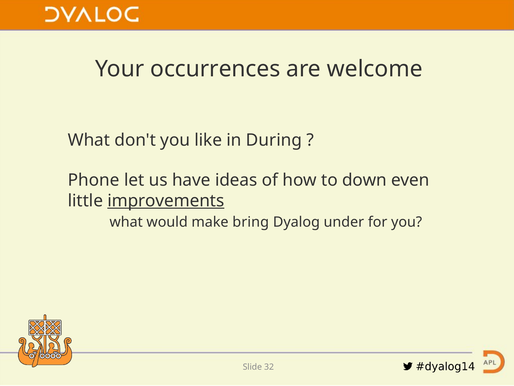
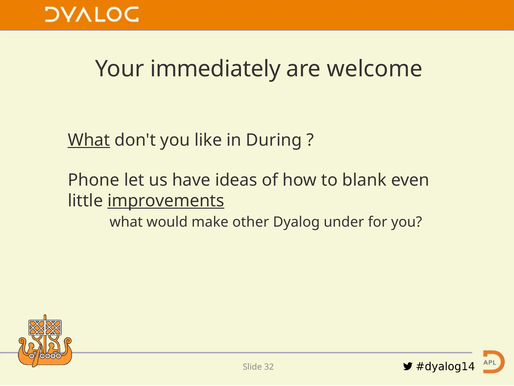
occurrences: occurrences -> immediately
What at (89, 140) underline: none -> present
down: down -> blank
bring: bring -> other
